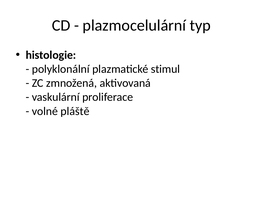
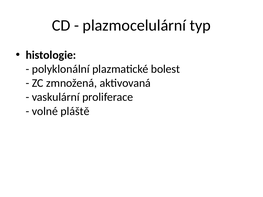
stimul: stimul -> bolest
